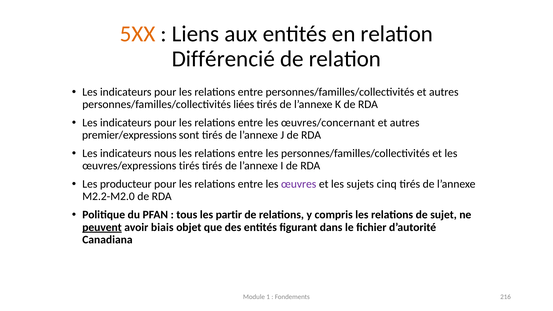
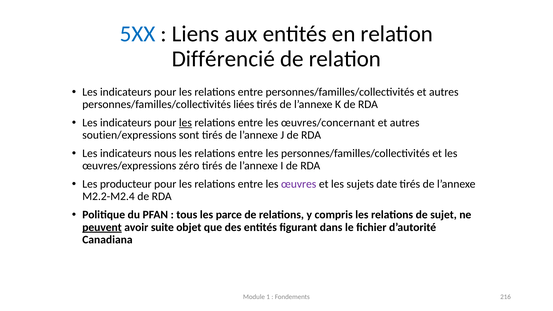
5XX colour: orange -> blue
les at (185, 123) underline: none -> present
premier/expressions: premier/expressions -> soutien/expressions
œuvres/expressions tirés: tirés -> zéro
cinq: cinq -> date
M2.2-M2.0: M2.2-M2.0 -> M2.2-M2.4
partir: partir -> parce
biais: biais -> suite
